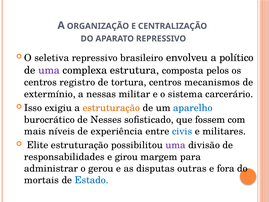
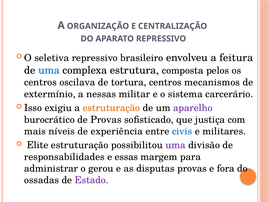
político: político -> feitura
uma at (49, 70) colour: purple -> blue
registro: registro -> oscilava
aparelho colour: blue -> purple
de Nesses: Nesses -> Provas
fossem: fossem -> justiça
girou: girou -> essas
disputas outras: outras -> provas
mortais: mortais -> ossadas
Estado colour: blue -> purple
